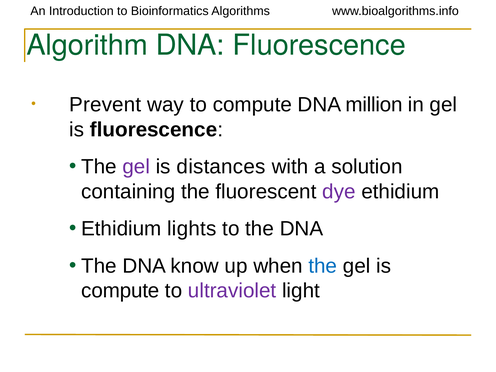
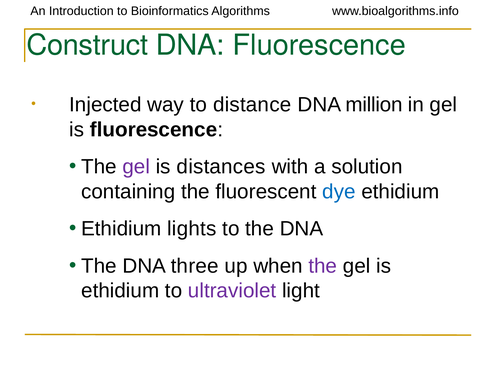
Algorithm: Algorithm -> Construct
Prevent: Prevent -> Injected
to compute: compute -> distance
dye colour: purple -> blue
know: know -> three
the at (323, 266) colour: blue -> purple
compute at (120, 291): compute -> ethidium
